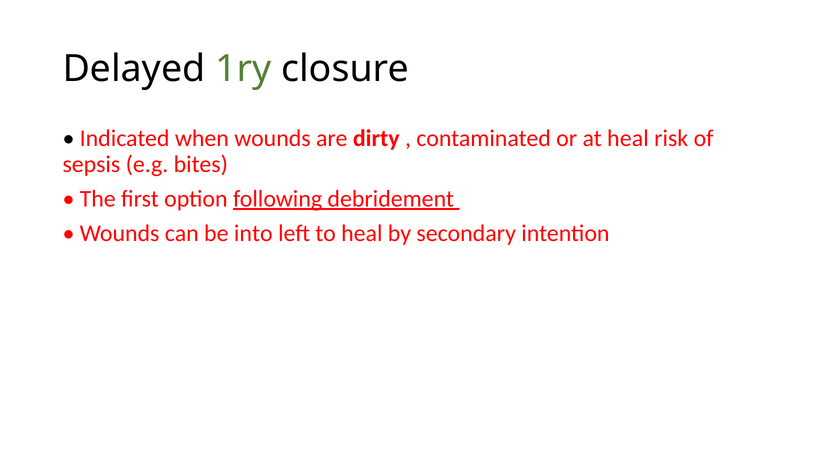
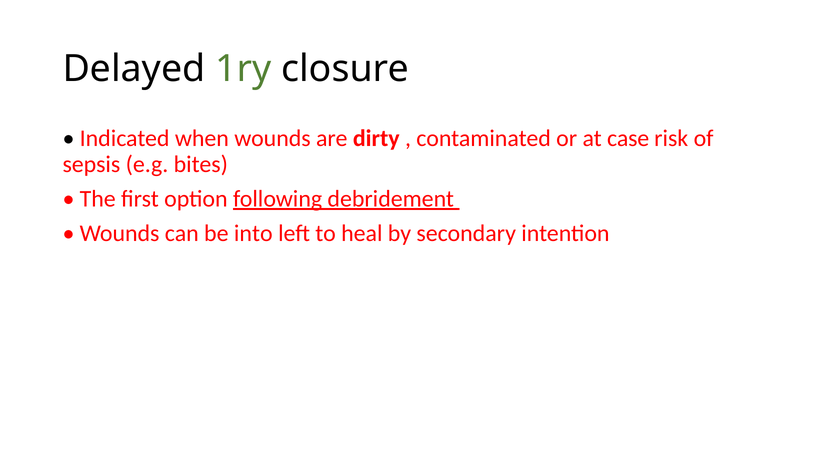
at heal: heal -> case
